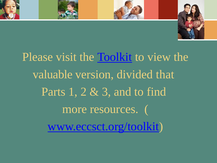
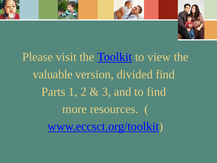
divided that: that -> find
